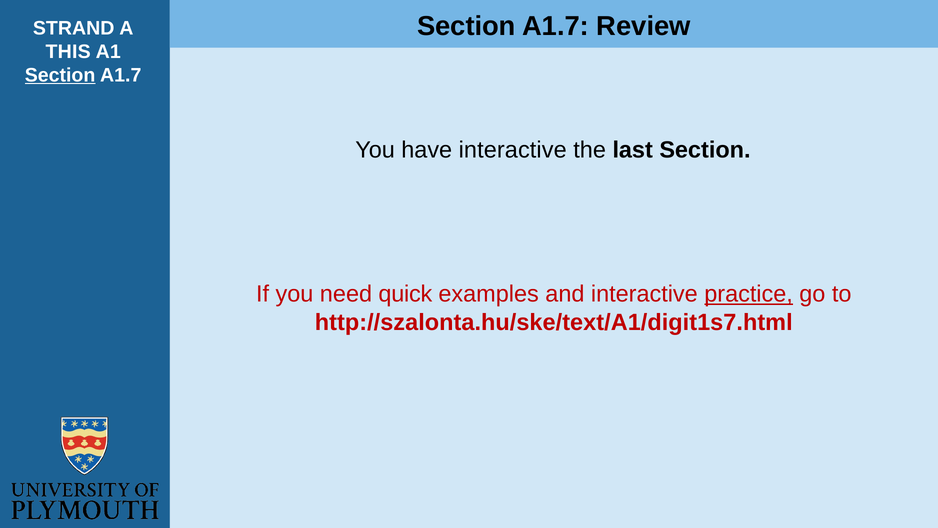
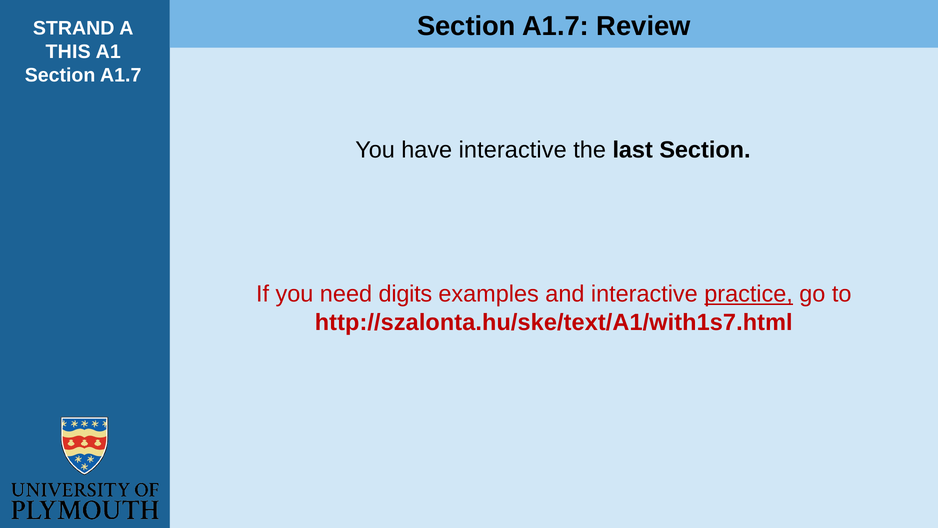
Section at (60, 75) underline: present -> none
quick: quick -> digits
http://szalonta.hu/ske/text/A1/digit1s7.html: http://szalonta.hu/ske/text/A1/digit1s7.html -> http://szalonta.hu/ske/text/A1/with1s7.html
